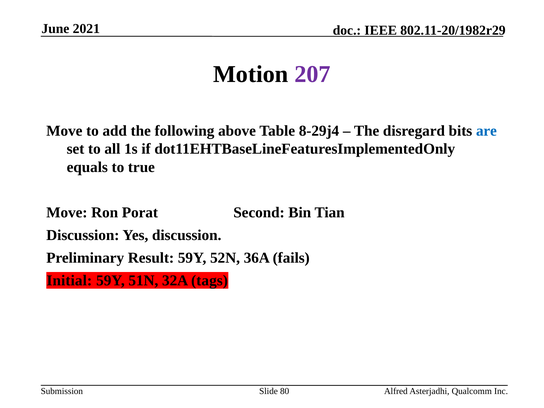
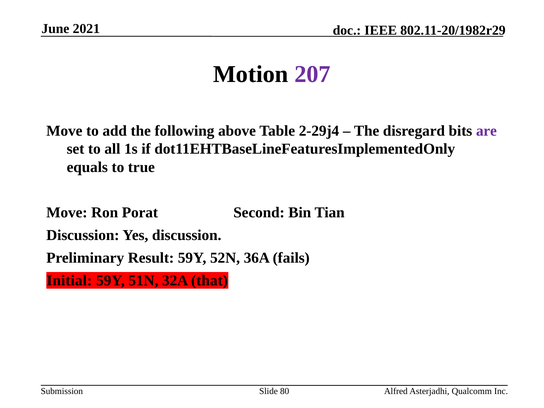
8-29j4: 8-29j4 -> 2-29j4
are colour: blue -> purple
tags: tags -> that
